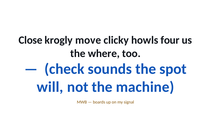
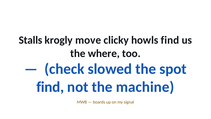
Close: Close -> Stalls
howls four: four -> find
sounds: sounds -> slowed
will at (50, 87): will -> find
